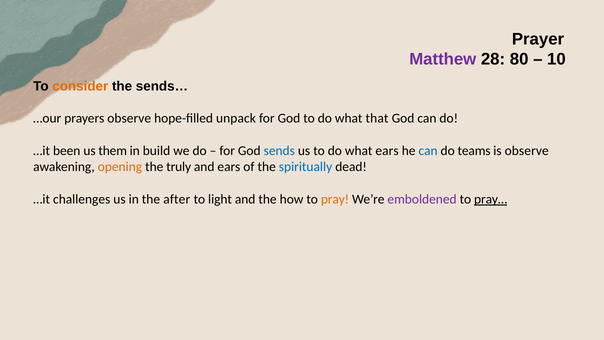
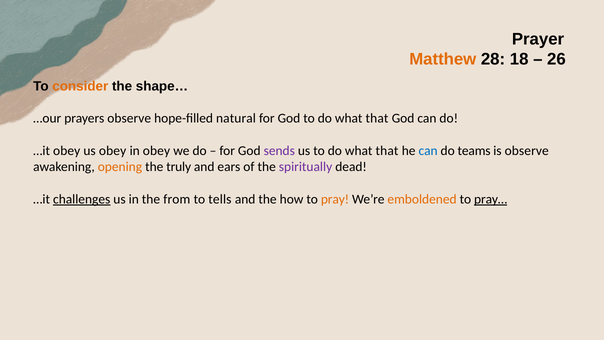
Matthew colour: purple -> orange
80: 80 -> 18
10: 10 -> 26
sends…: sends… -> shape…
unpack: unpack -> natural
…it been: been -> obey
us them: them -> obey
in build: build -> obey
sends colour: blue -> purple
ears at (387, 151): ears -> that
spiritually colour: blue -> purple
challenges underline: none -> present
after: after -> from
light: light -> tells
emboldened colour: purple -> orange
